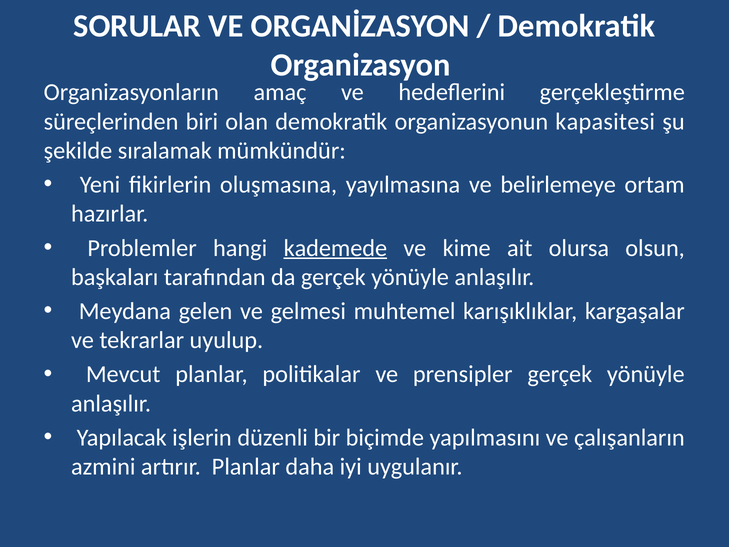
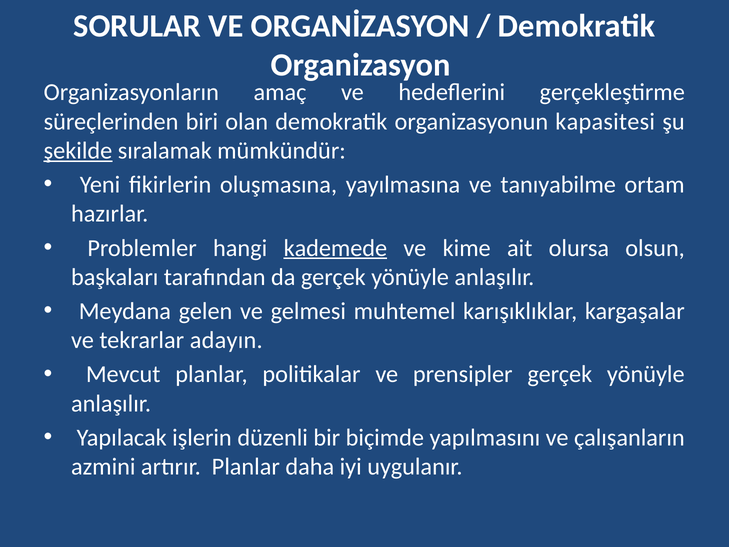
şekilde underline: none -> present
belirlemeye: belirlemeye -> tanıyabilme
uyulup: uyulup -> adayın
